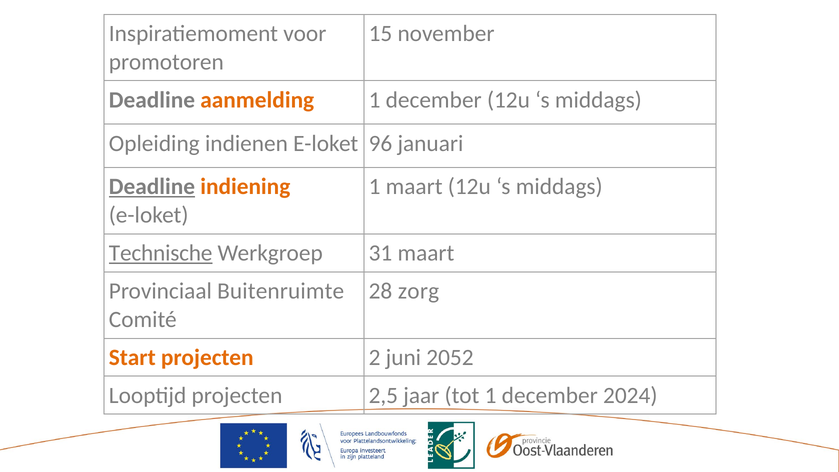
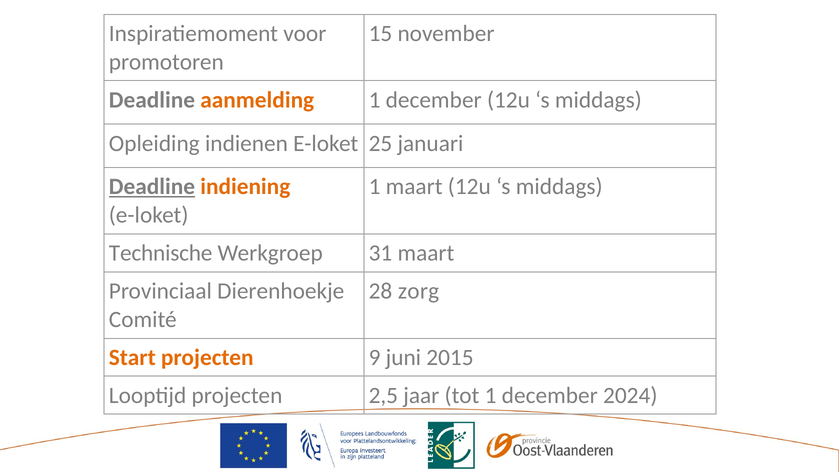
96: 96 -> 25
Technische underline: present -> none
Buitenruimte: Buitenruimte -> Dierenhoekje
2: 2 -> 9
2052: 2052 -> 2015
